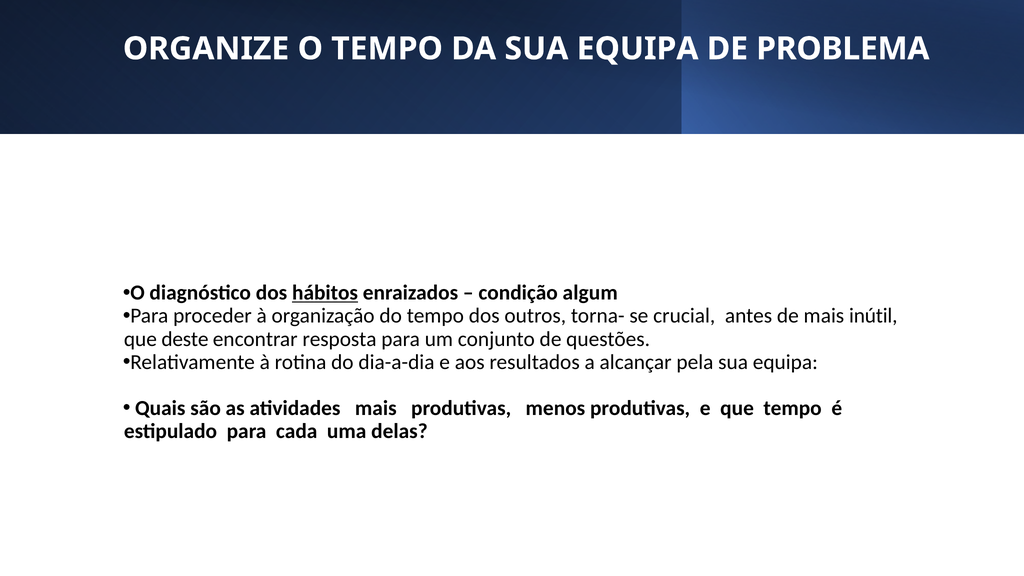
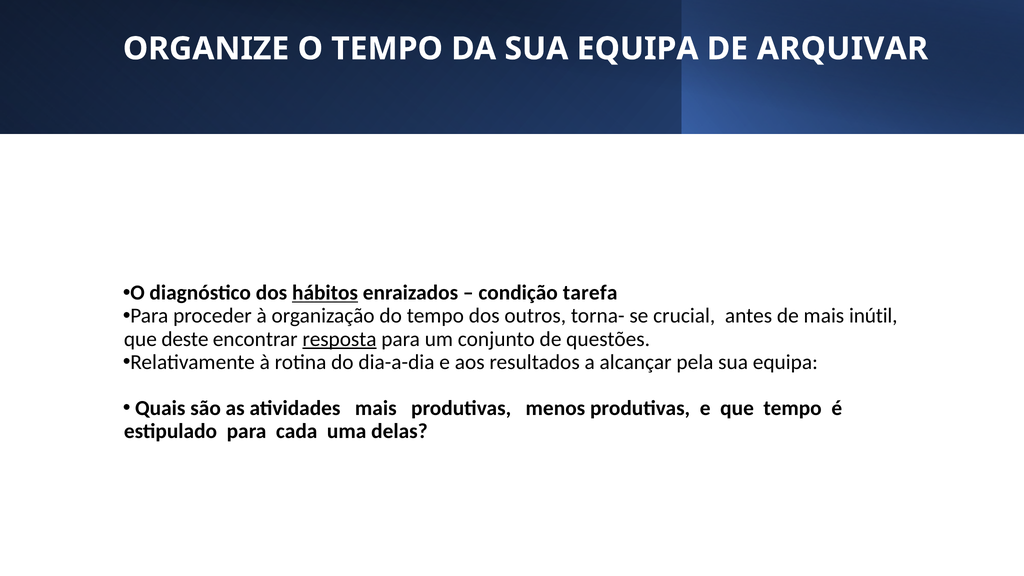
PROBLEMA: PROBLEMA -> ARQUIVAR
algum: algum -> tarefa
resposta underline: none -> present
